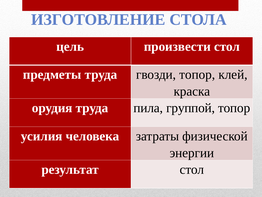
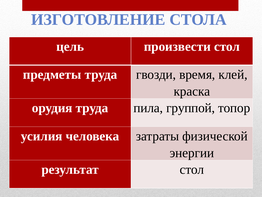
гвозди топор: топор -> время
